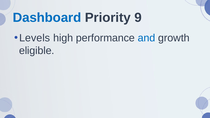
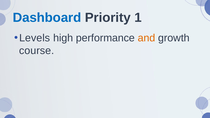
9: 9 -> 1
and colour: blue -> orange
eligible: eligible -> course
